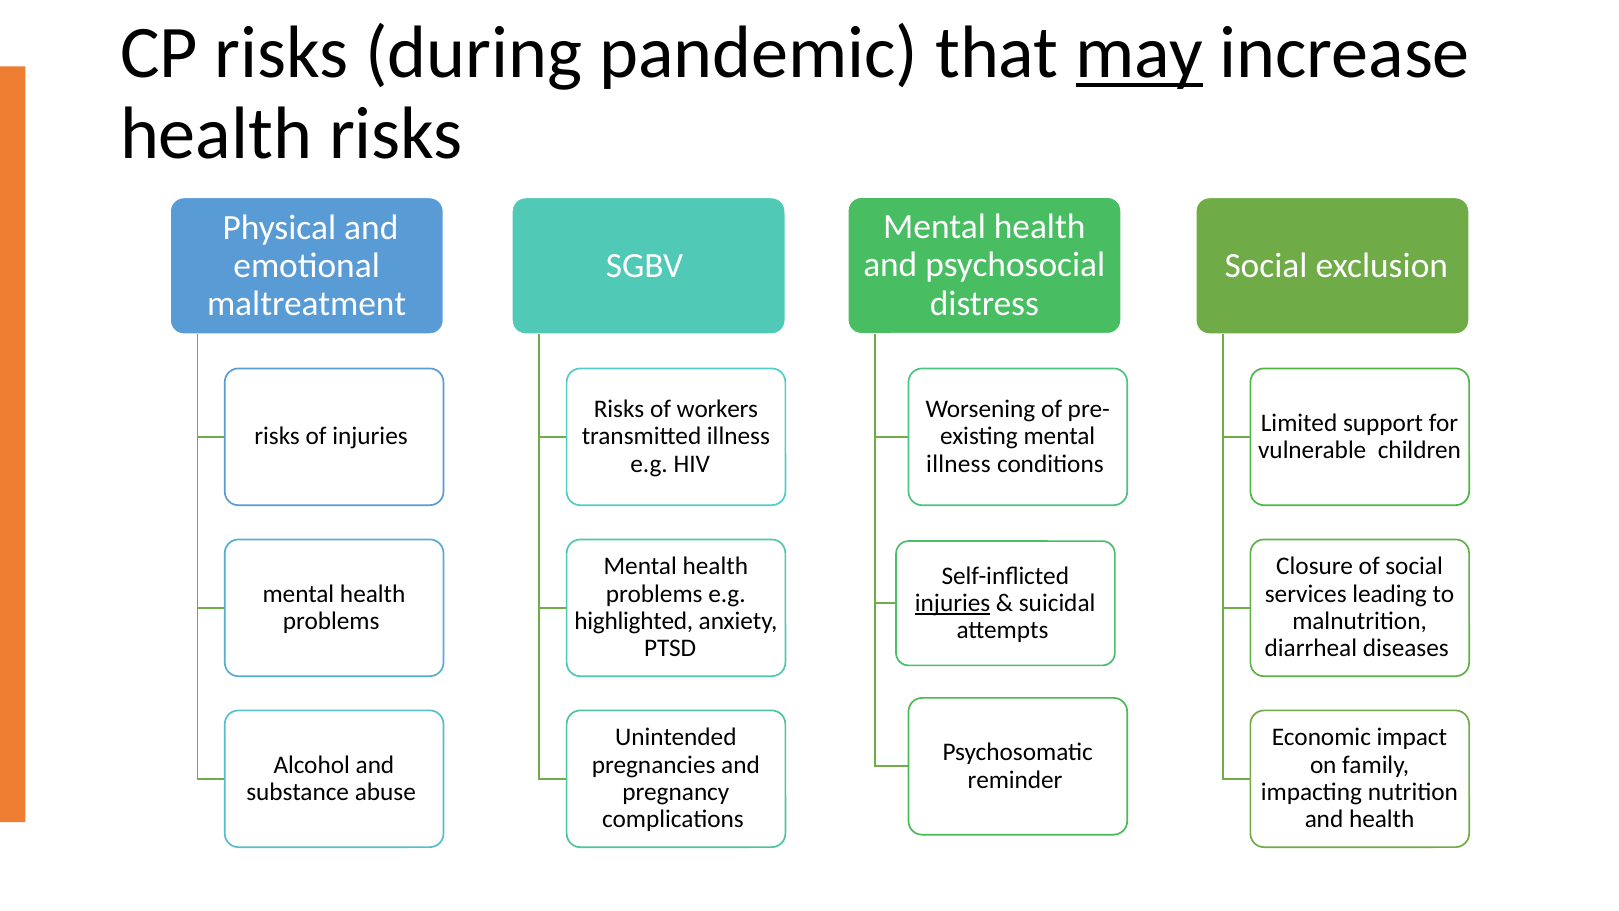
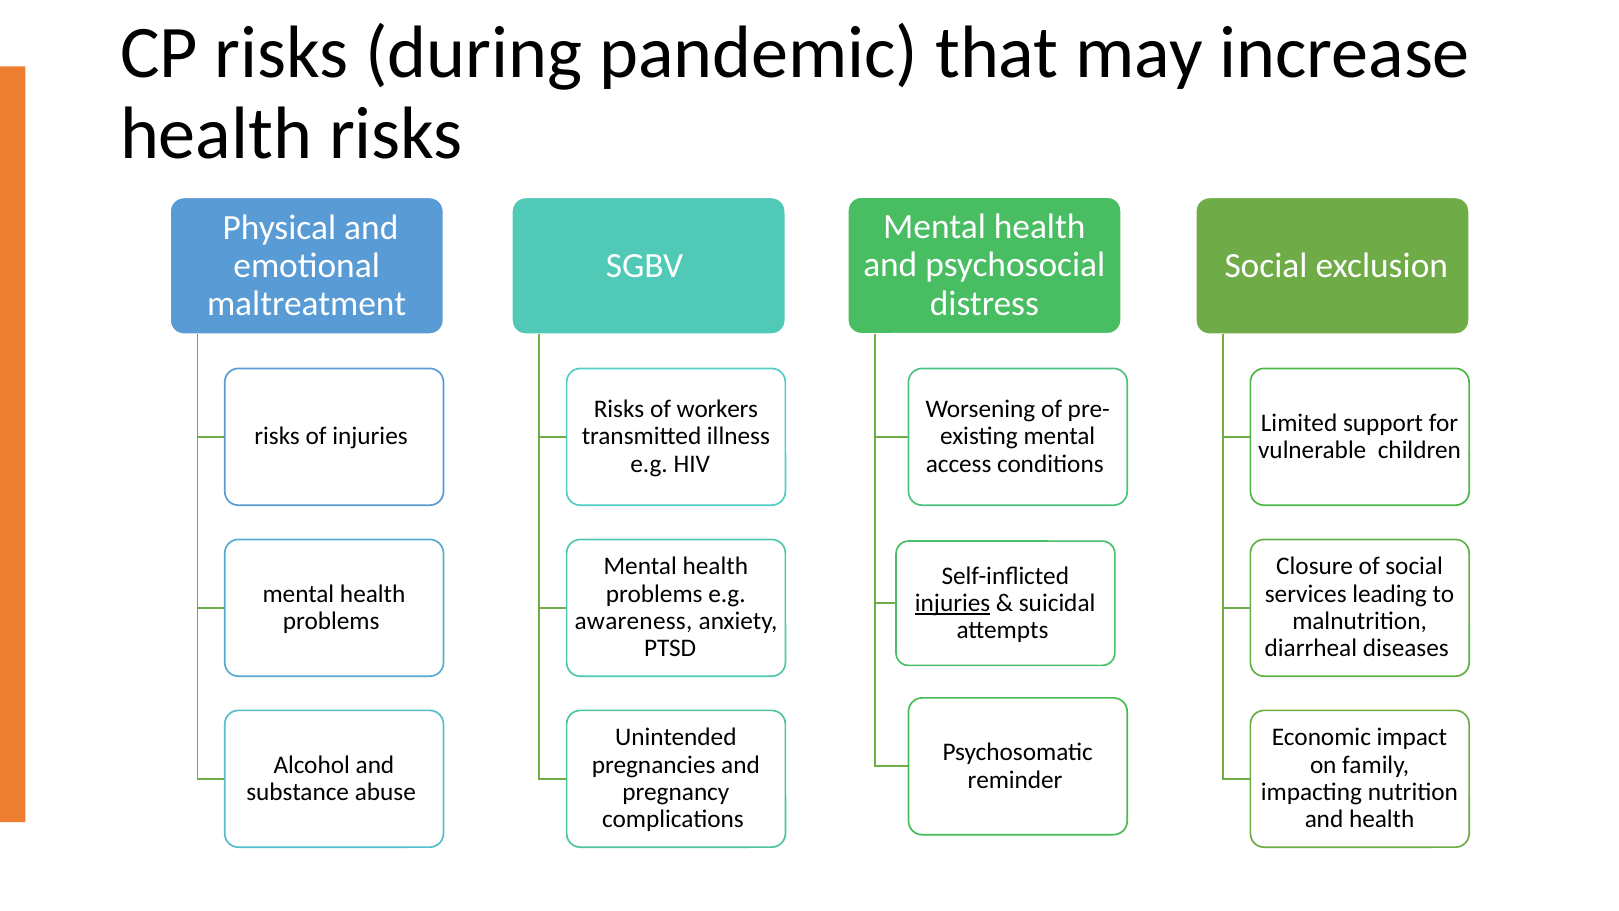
may underline: present -> none
illness at (959, 464): illness -> access
highlighted: highlighted -> awareness
